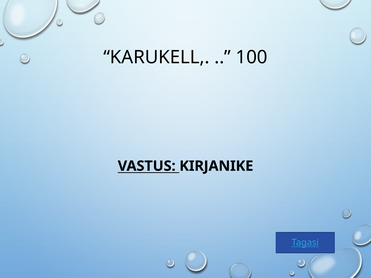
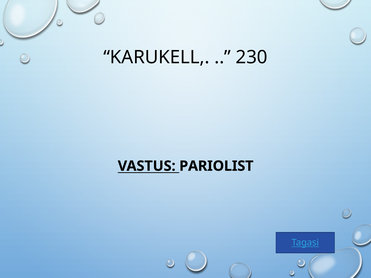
100: 100 -> 230
KIRJANIKE: KIRJANIKE -> PARIOLIST
